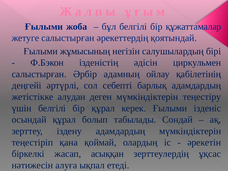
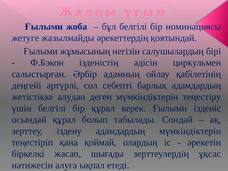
құжаттамалар: құжаттамалар -> номинациясы
жетуге салыстырған: салыстырған -> жазылмайды
асыққан: асыққан -> шығады
